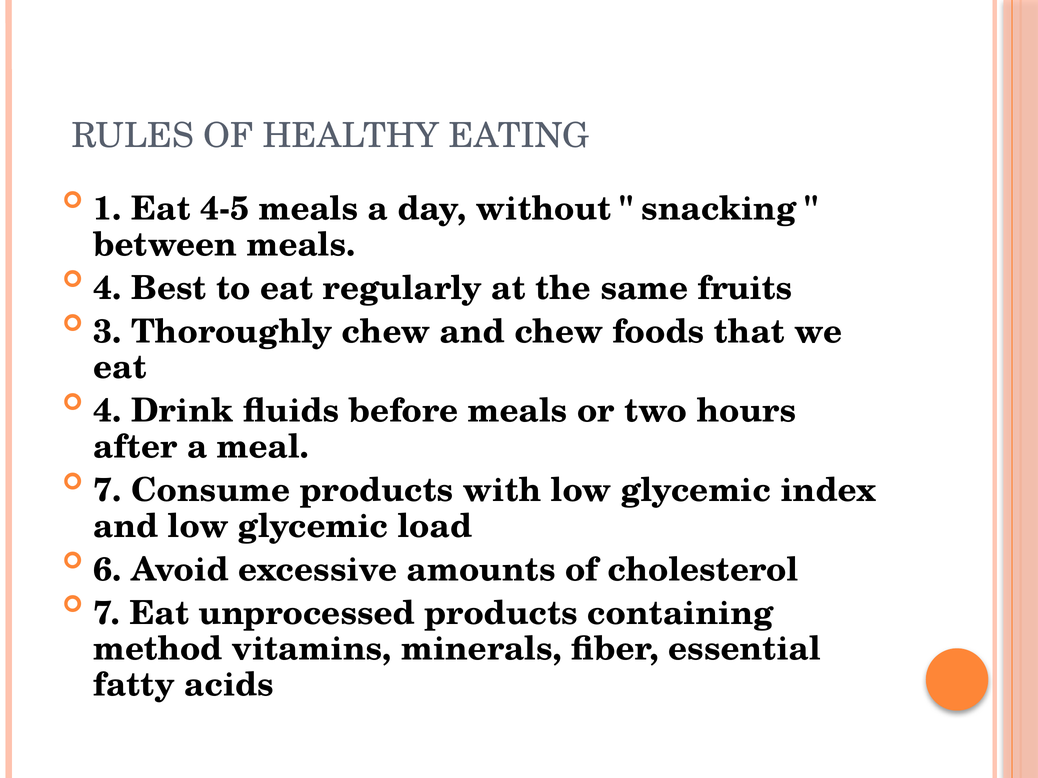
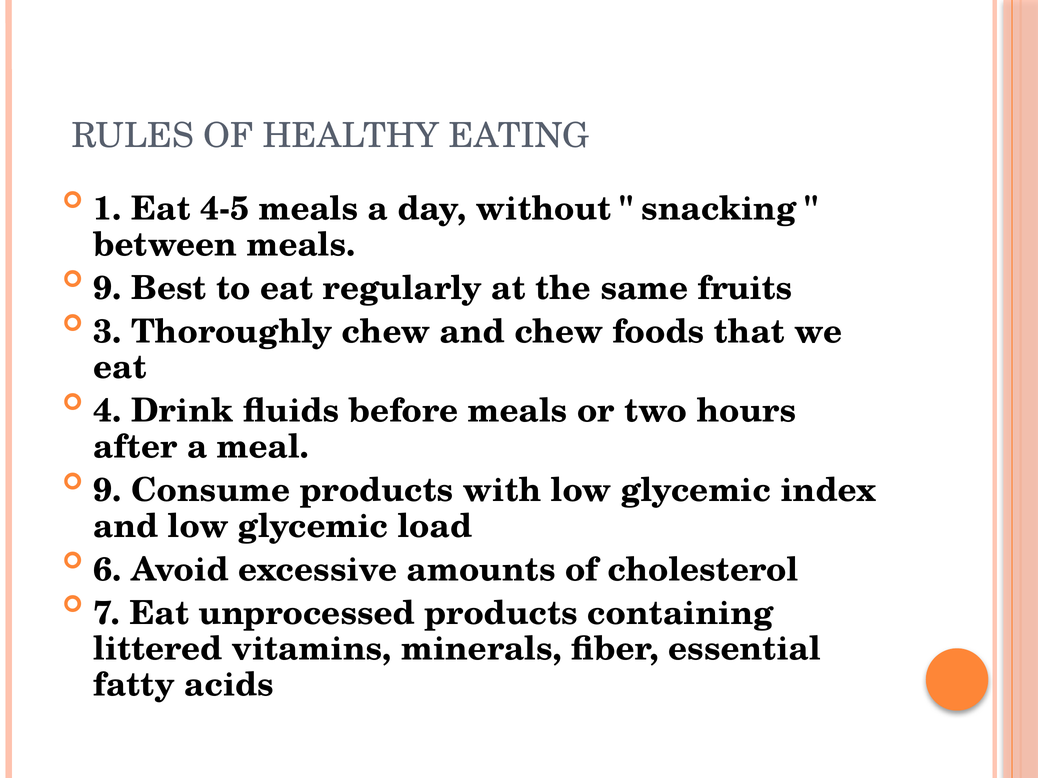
4 at (108, 288): 4 -> 9
7 at (108, 491): 7 -> 9
method: method -> littered
